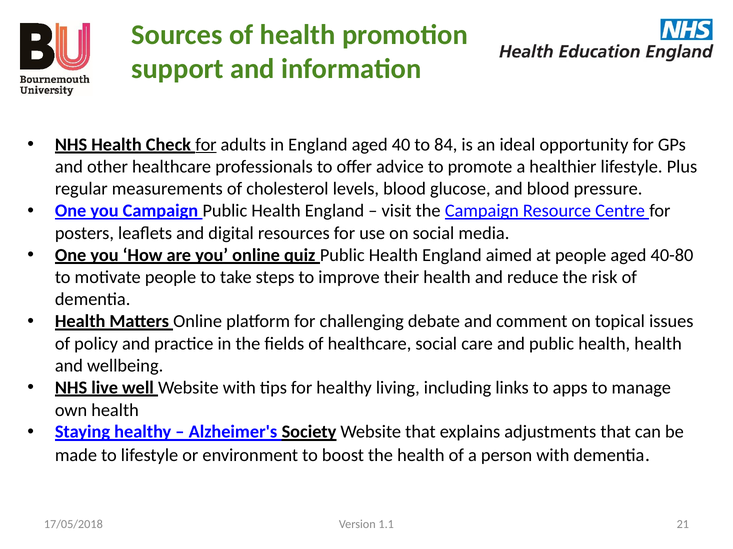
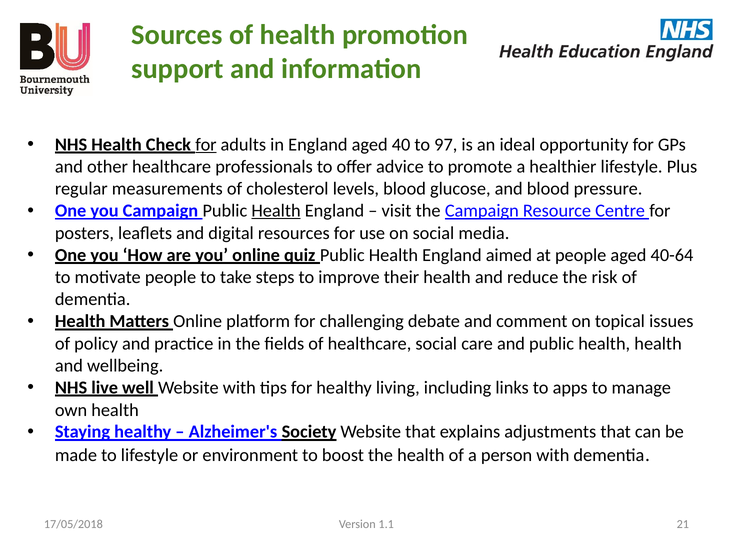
84: 84 -> 97
Health at (276, 211) underline: none -> present
40-80: 40-80 -> 40-64
